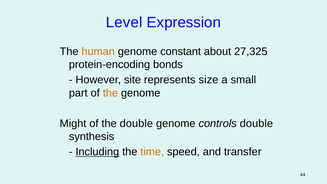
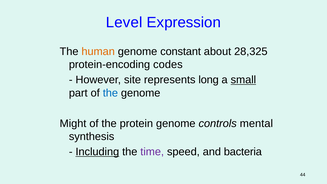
27,325: 27,325 -> 28,325
bonds: bonds -> codes
size: size -> long
small underline: none -> present
the at (110, 93) colour: orange -> blue
the double: double -> protein
controls double: double -> mental
time colour: orange -> purple
transfer: transfer -> bacteria
